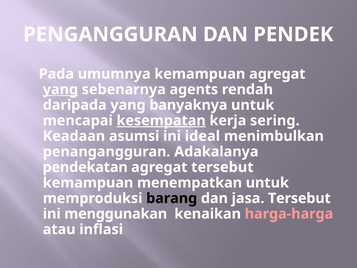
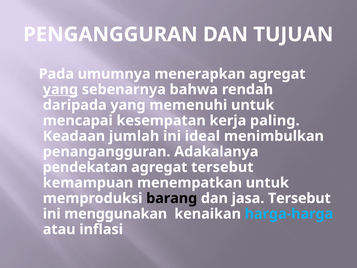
PENDEK: PENDEK -> TUJUAN
umumnya kemampuan: kemampuan -> menerapkan
agents: agents -> bahwa
banyaknya: banyaknya -> memenuhi
kesempatan underline: present -> none
sering: sering -> paling
asumsi: asumsi -> jumlah
harga-harga colour: pink -> light blue
